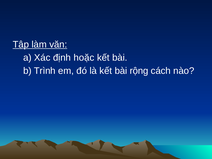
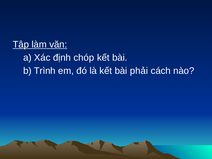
hoặc: hoặc -> chóp
rộng: rộng -> phải
